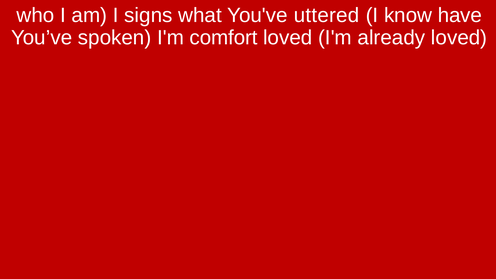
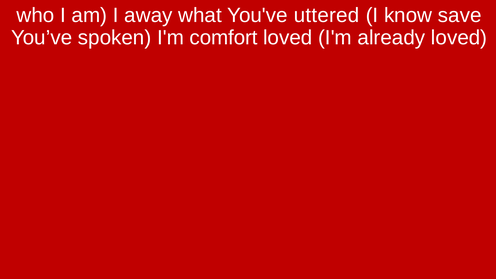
signs: signs -> away
have: have -> save
